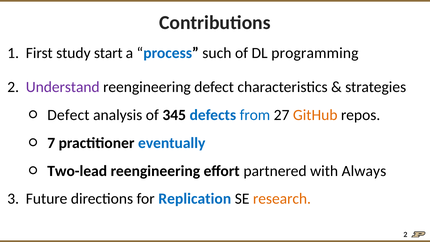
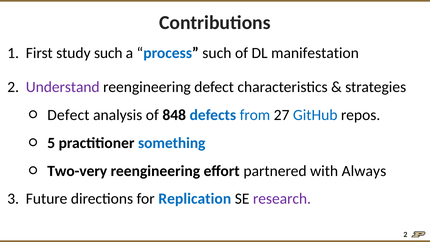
study start: start -> such
programming: programming -> manifestation
345: 345 -> 848
GitHub colour: orange -> blue
7: 7 -> 5
eventually: eventually -> something
Two-lead: Two-lead -> Two-very
research colour: orange -> purple
